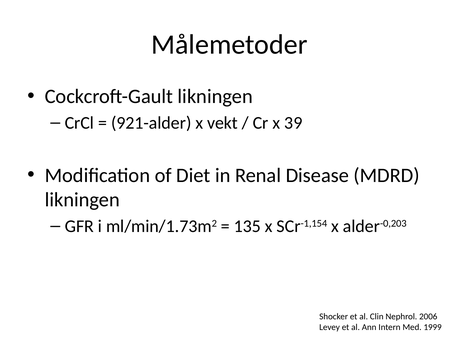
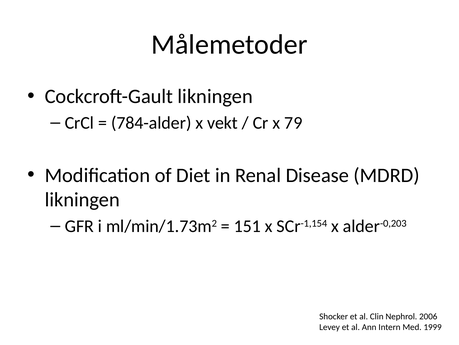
921-alder: 921-alder -> 784-alder
39: 39 -> 79
135: 135 -> 151
